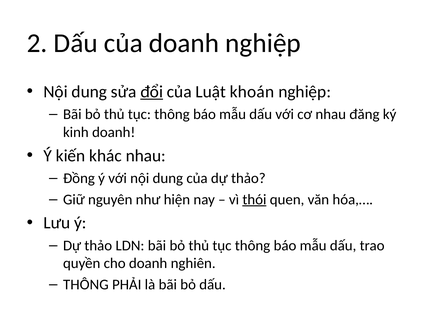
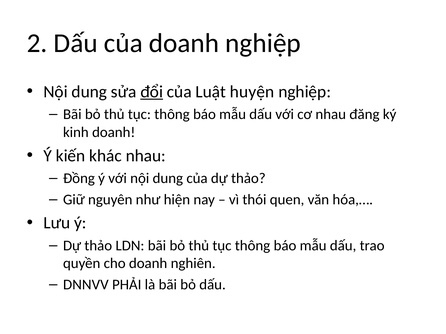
khoán: khoán -> huyện
thói underline: present -> none
THÔNG at (86, 285): THÔNG -> DNNVV
